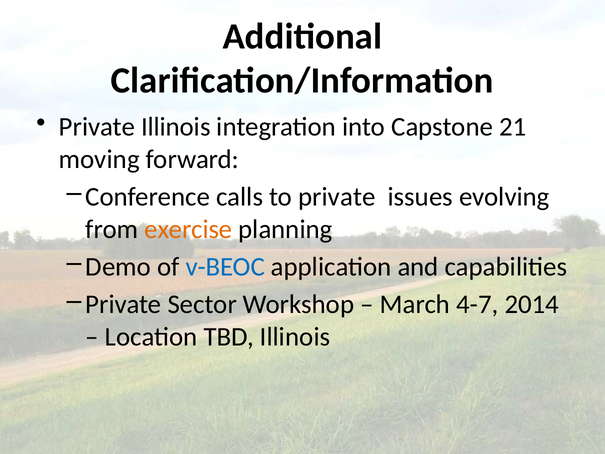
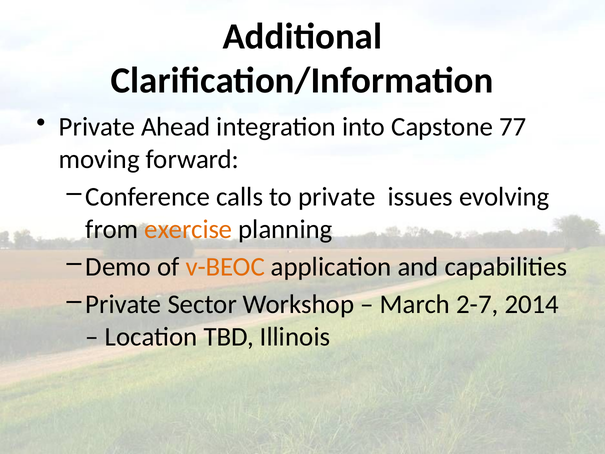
Private Illinois: Illinois -> Ahead
21: 21 -> 77
v-BEOC colour: blue -> orange
4-7: 4-7 -> 2-7
